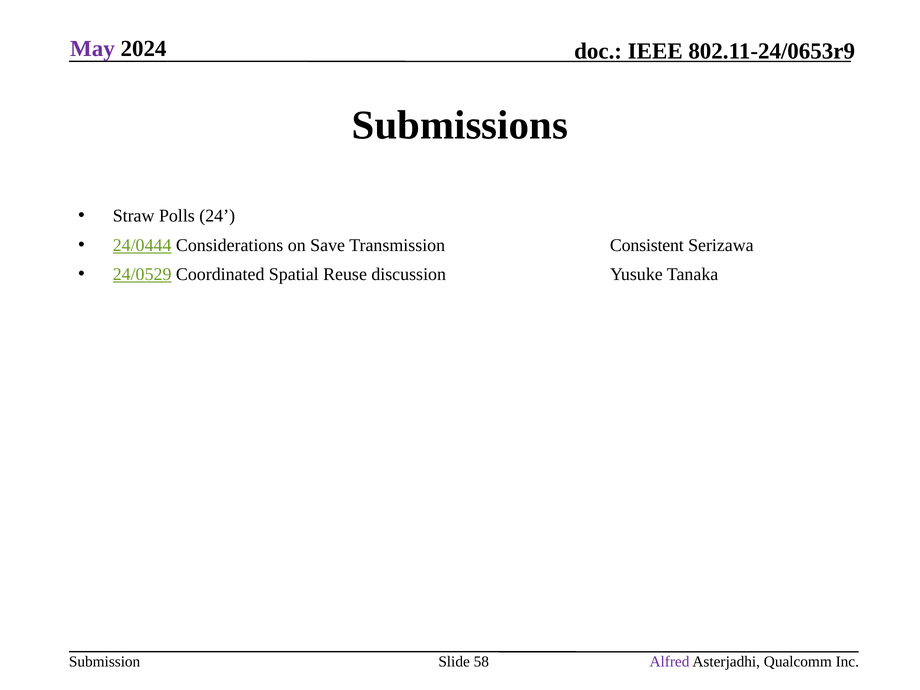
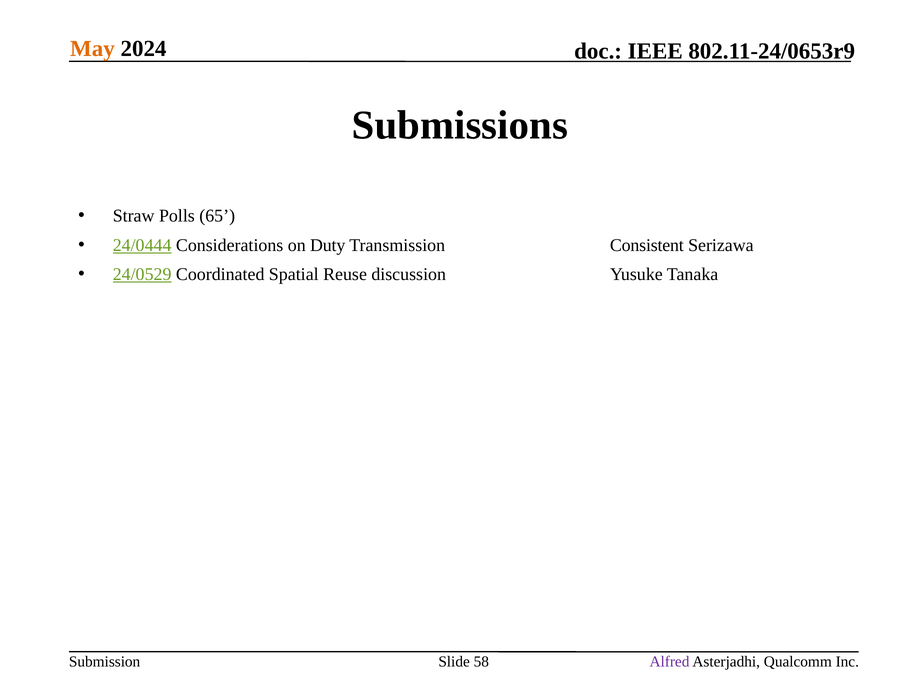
May colour: purple -> orange
24: 24 -> 65
Save: Save -> Duty
